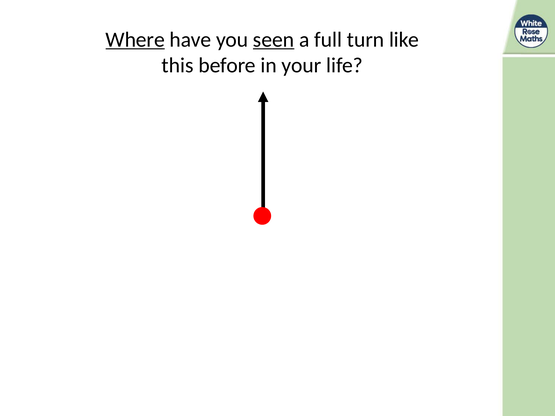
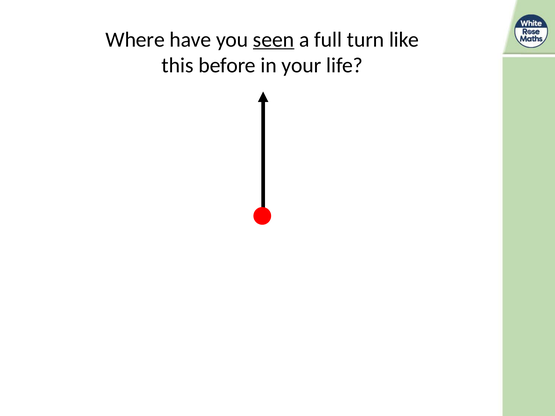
Where underline: present -> none
